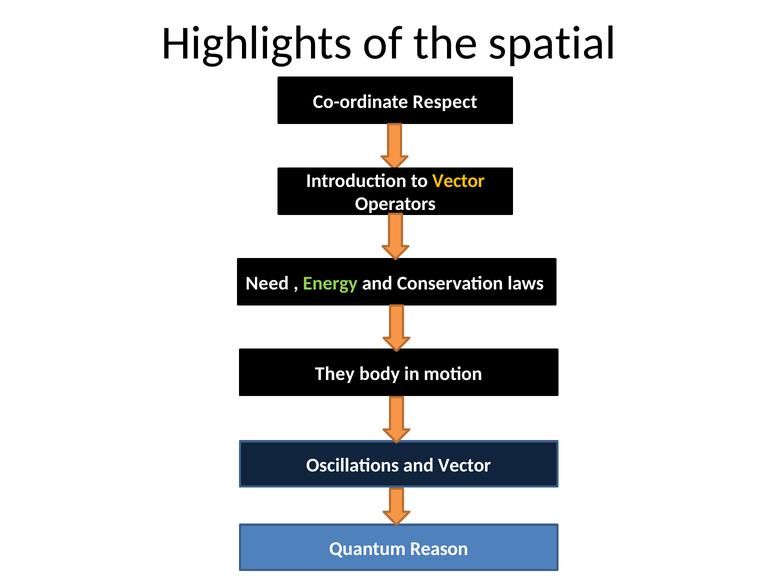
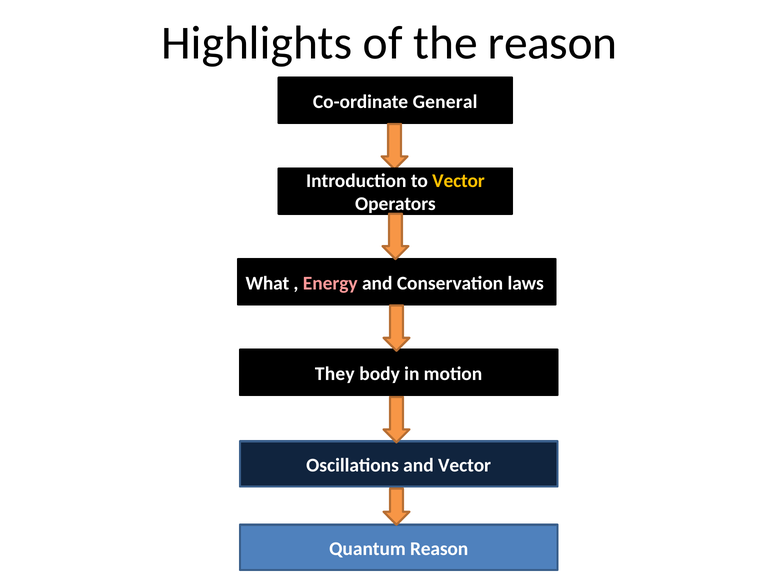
the spatial: spatial -> reason
Respect: Respect -> General
Need: Need -> What
Energy colour: light green -> pink
